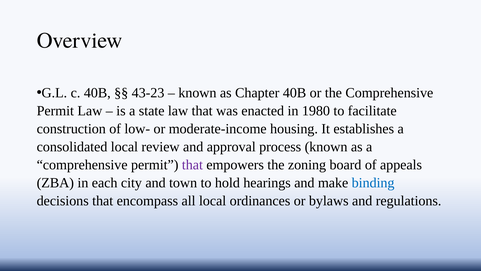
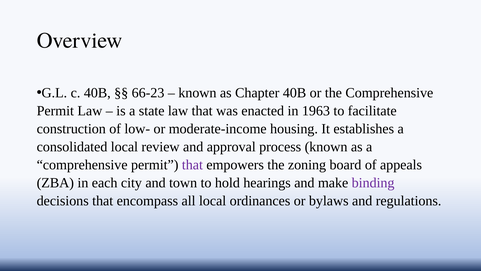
43-23: 43-23 -> 66-23
1980: 1980 -> 1963
binding colour: blue -> purple
